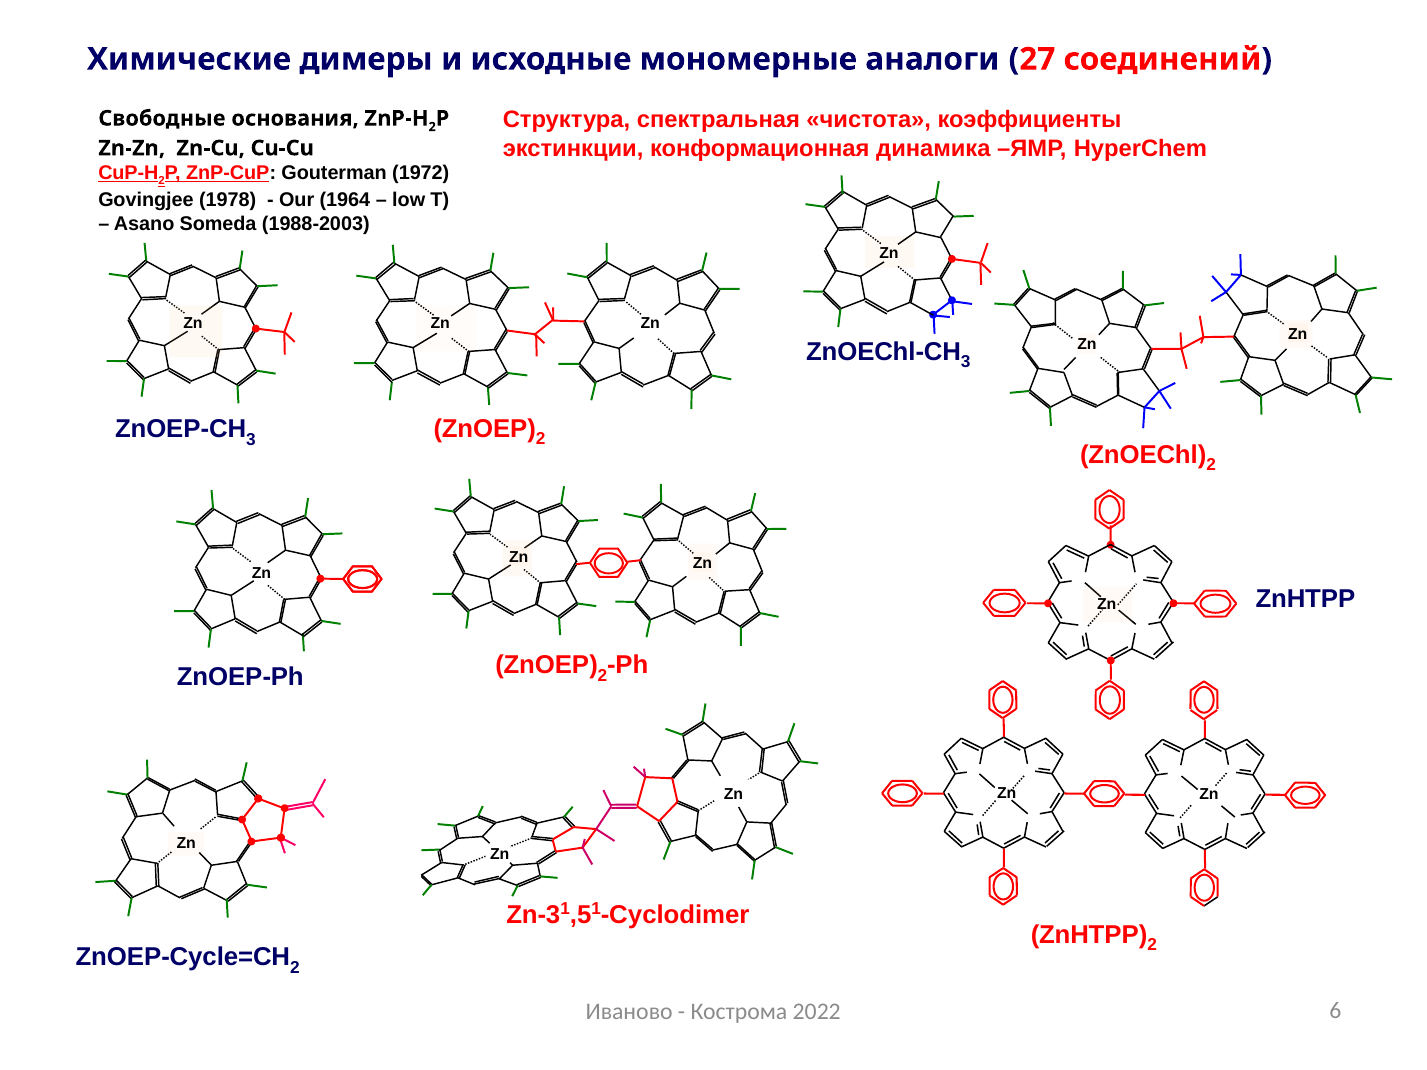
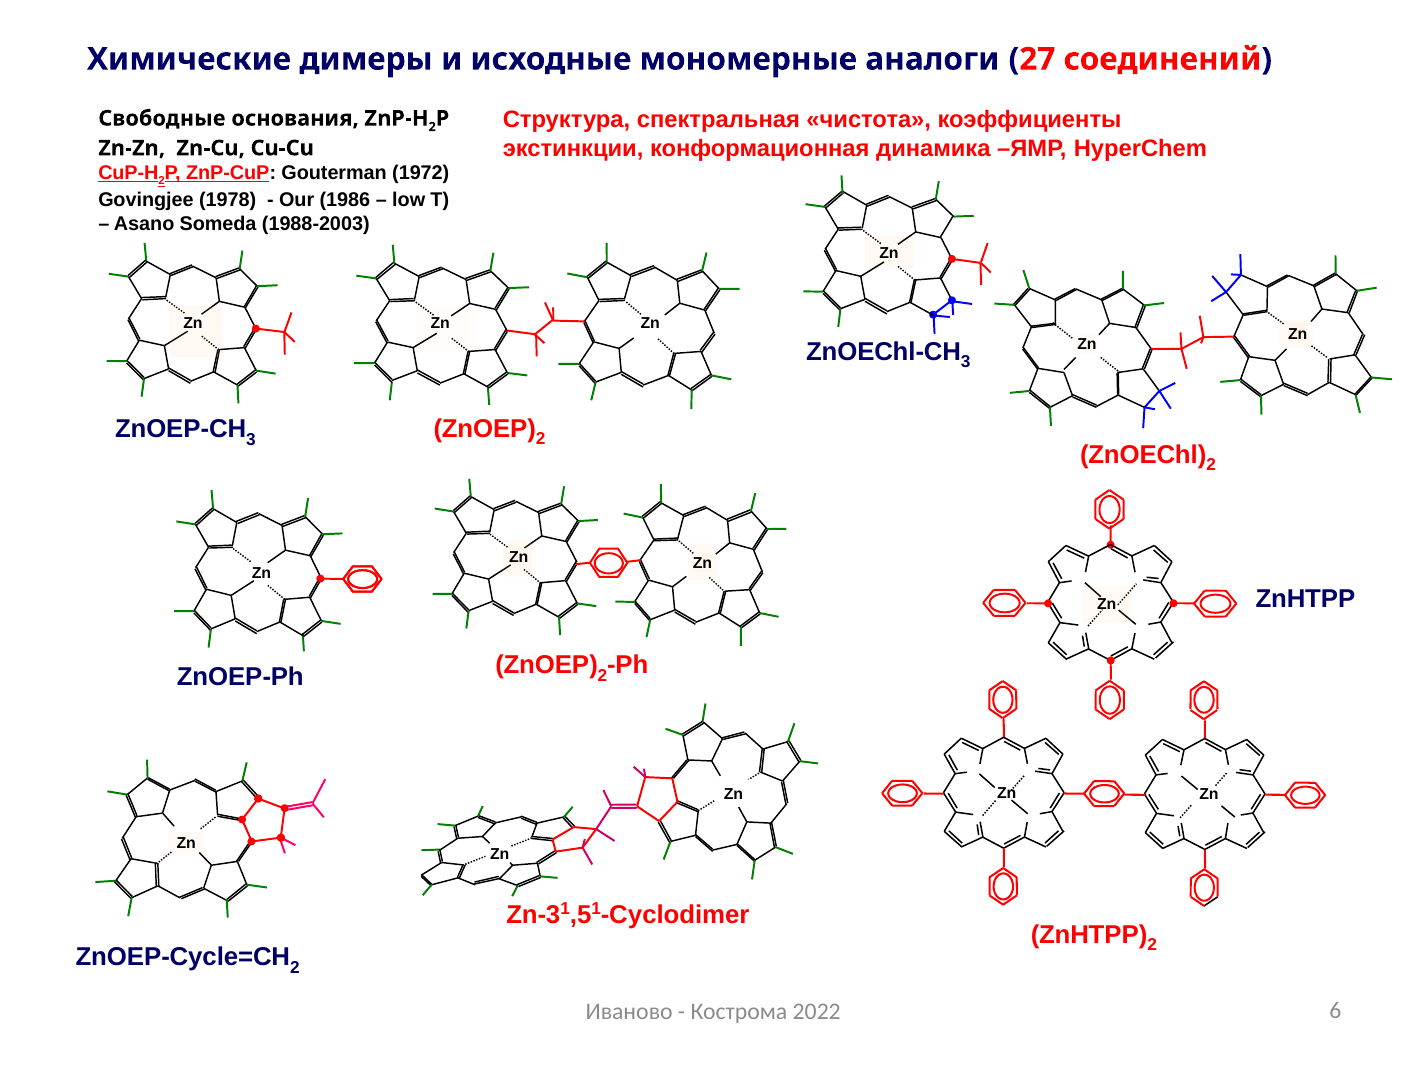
1964: 1964 -> 1986
